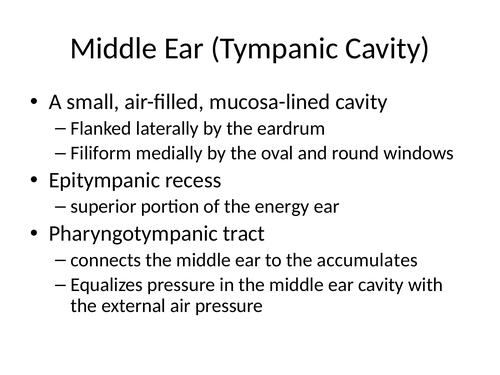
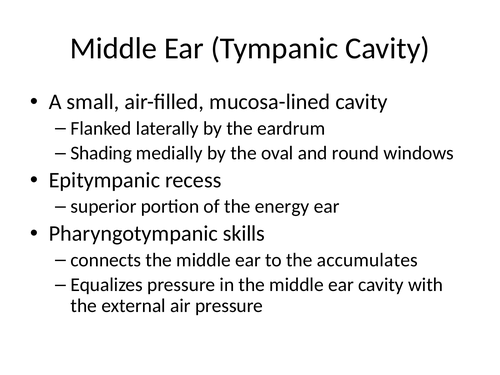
Filiform: Filiform -> Shading
tract: tract -> skills
